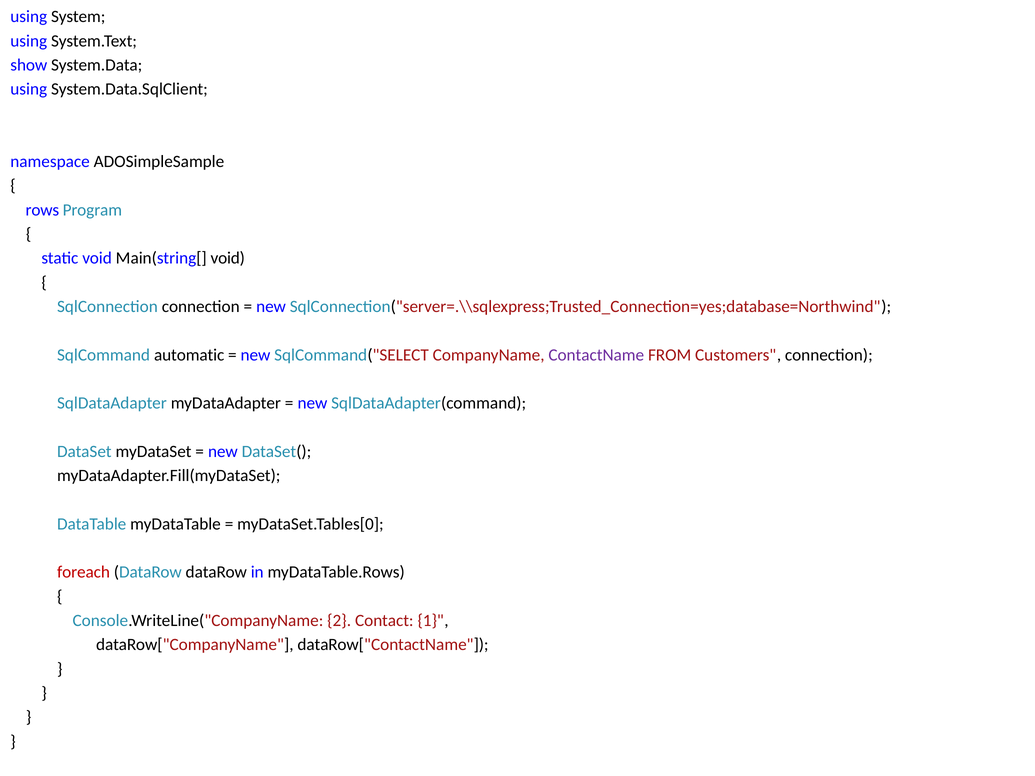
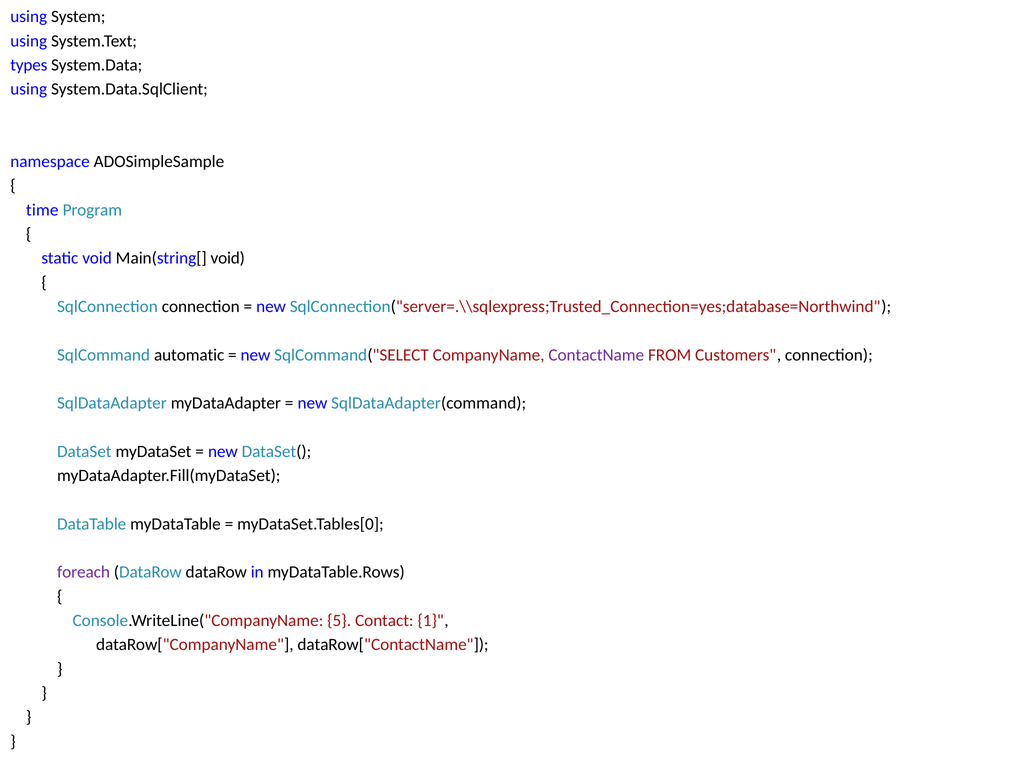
show: show -> types
rows: rows -> time
foreach colour: red -> purple
2: 2 -> 5
